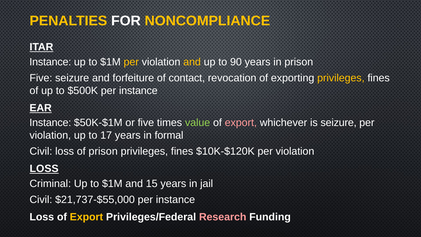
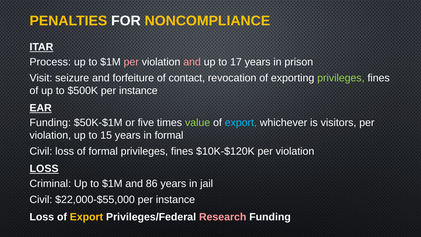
Instance at (50, 62): Instance -> Process
per at (131, 62) colour: yellow -> pink
and at (192, 62) colour: yellow -> pink
90: 90 -> 17
Five at (41, 78): Five -> Visit
privileges at (341, 78) colour: yellow -> light green
Instance at (50, 123): Instance -> Funding
export at (241, 123) colour: pink -> light blue
is seizure: seizure -> visitors
17: 17 -> 15
of prison: prison -> formal
15: 15 -> 86
$21,737-$55,000: $21,737-$55,000 -> $22,000-$55,000
